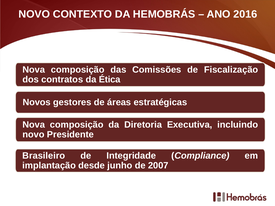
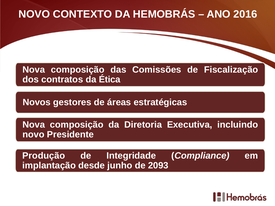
Brasileiro: Brasileiro -> Produção
2007: 2007 -> 2093
